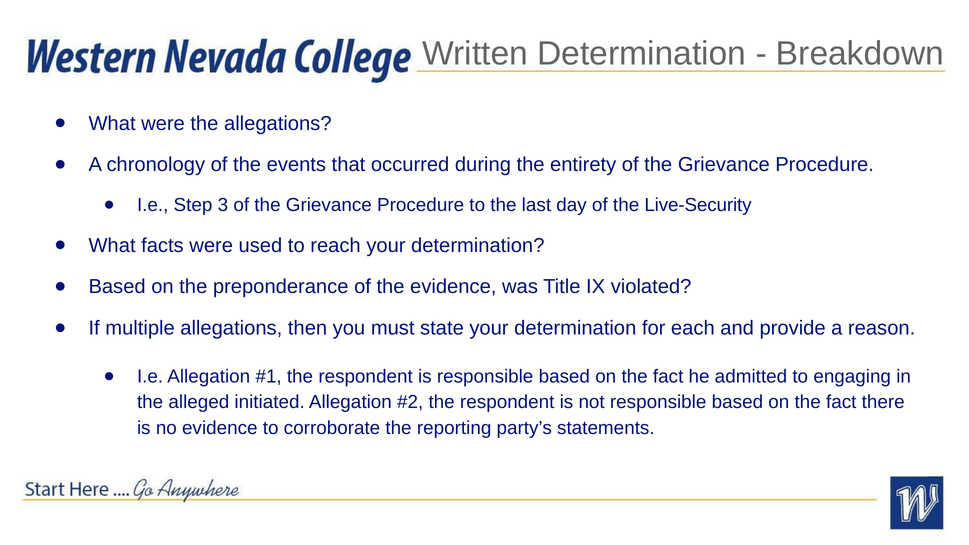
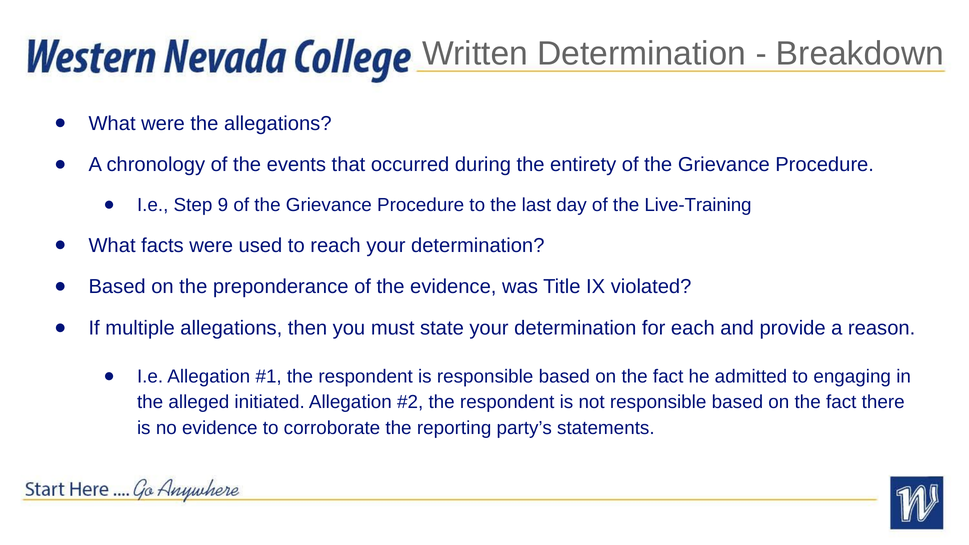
3: 3 -> 9
Live-Security: Live-Security -> Live-Training
